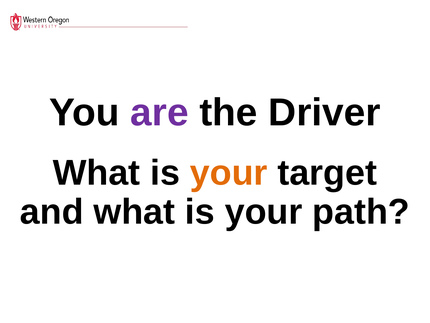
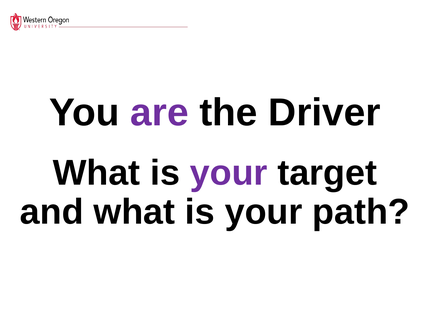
your at (229, 173) colour: orange -> purple
